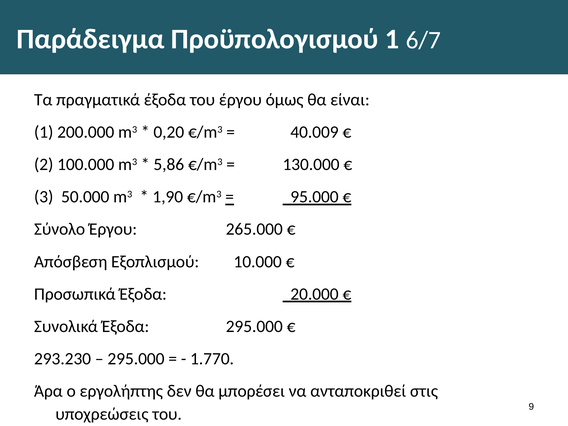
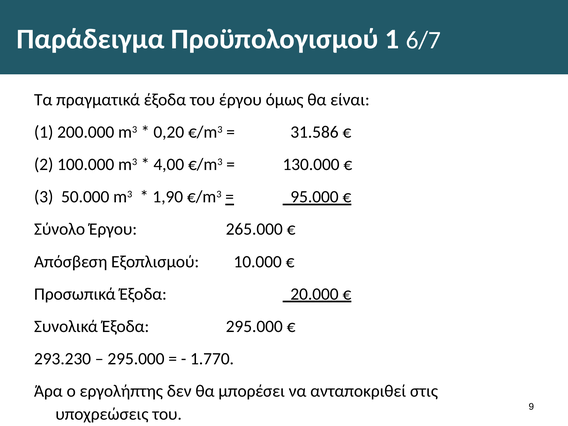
40.009: 40.009 -> 31.586
5,86: 5,86 -> 4,00
